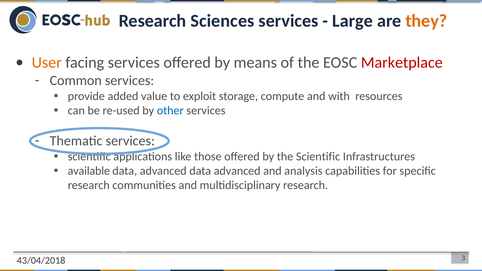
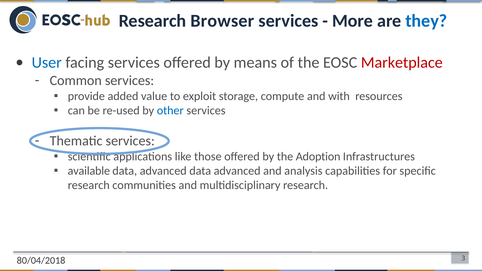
Sciences: Sciences -> Browser
Large: Large -> More
they colour: orange -> blue
User colour: orange -> blue
the Scientific: Scientific -> Adoption
43/04/2018: 43/04/2018 -> 80/04/2018
